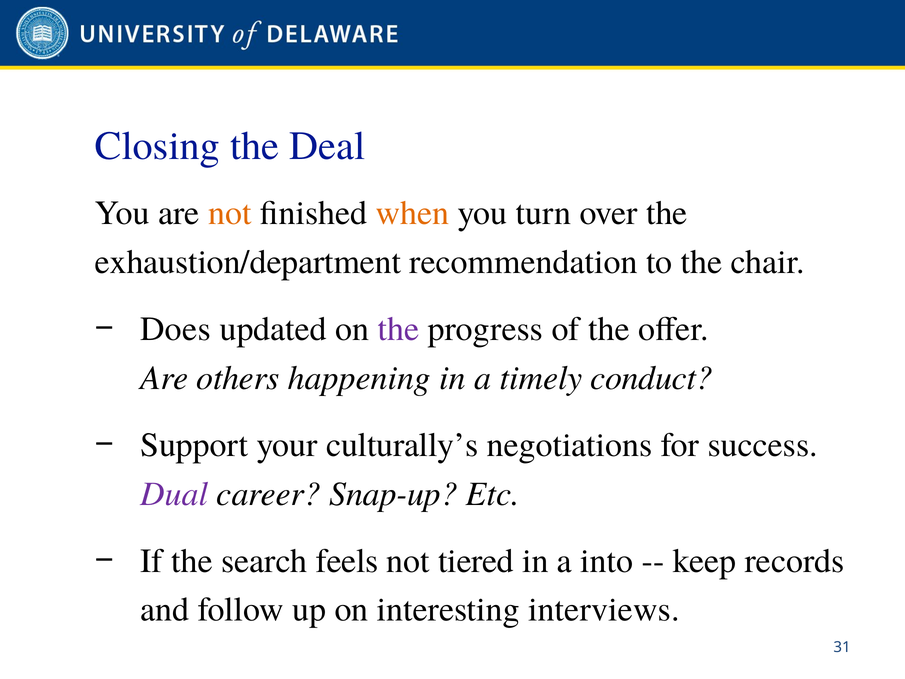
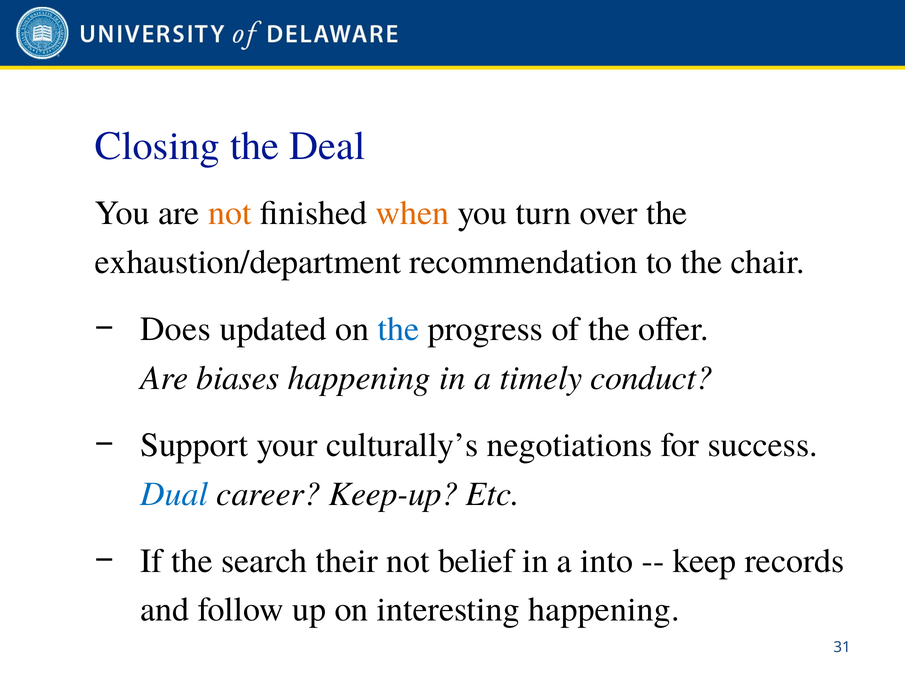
the at (399, 329) colour: purple -> blue
others: others -> biases
Dual colour: purple -> blue
Snap-up: Snap-up -> Keep-up
feels: feels -> their
tiered: tiered -> belief
interesting interviews: interviews -> happening
